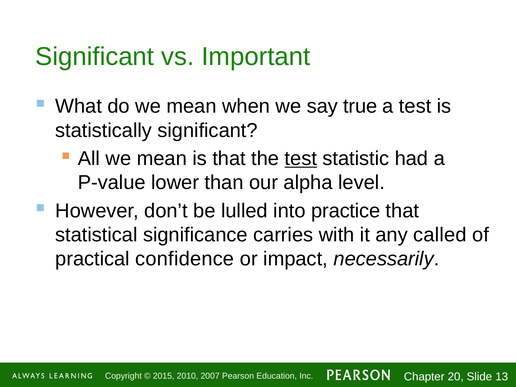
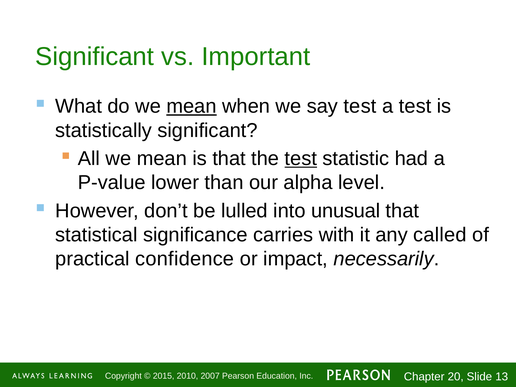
mean at (192, 106) underline: none -> present
say true: true -> test
practice: practice -> unusual
